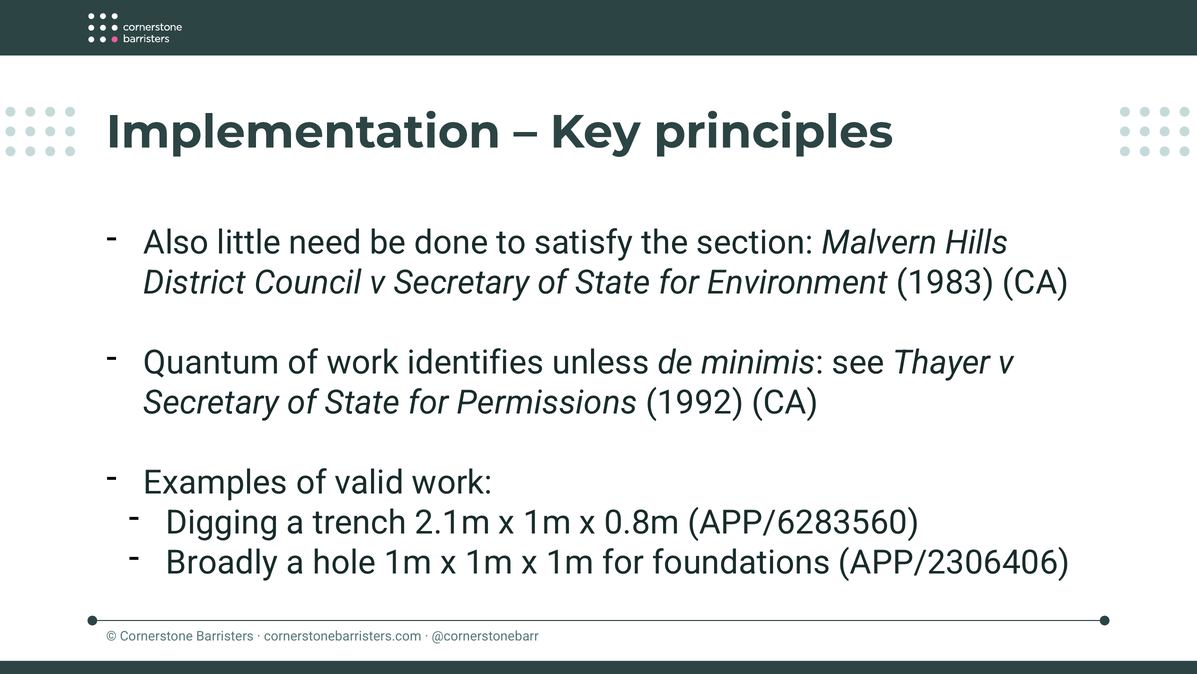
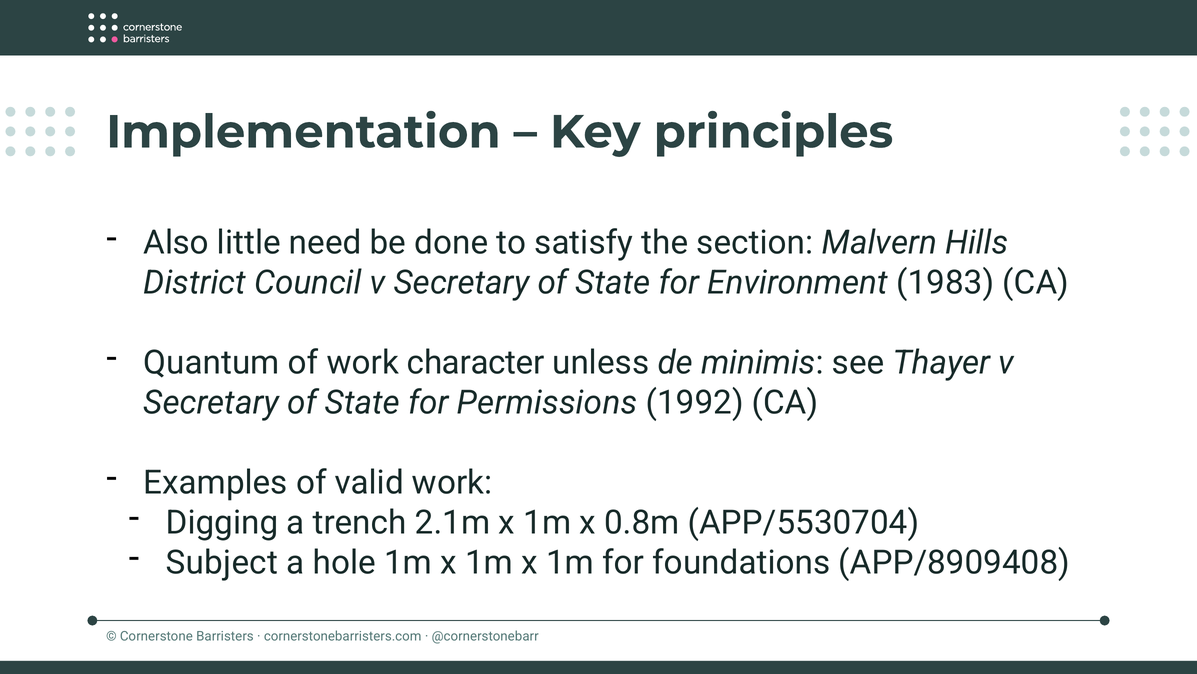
identifies: identifies -> character
APP/6283560: APP/6283560 -> APP/5530704
Broadly: Broadly -> Subject
APP/2306406: APP/2306406 -> APP/8909408
